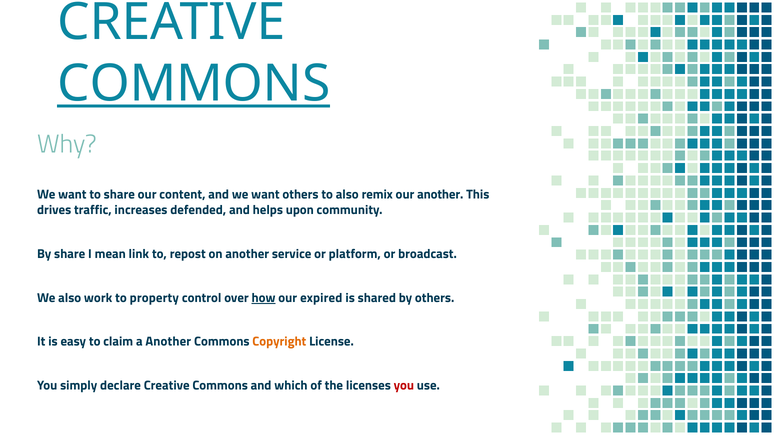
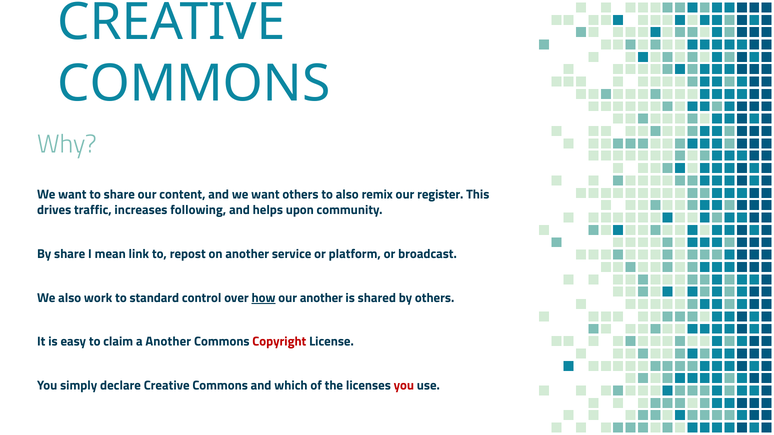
COMMONS at (194, 84) underline: present -> none
our another: another -> register
defended: defended -> following
property: property -> standard
our expired: expired -> another
Copyright colour: orange -> red
